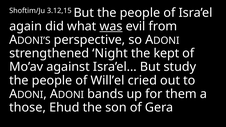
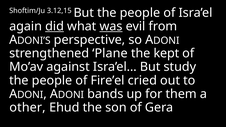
did underline: none -> present
Night: Night -> Plane
Will’el: Will’el -> Fire’el
those: those -> other
